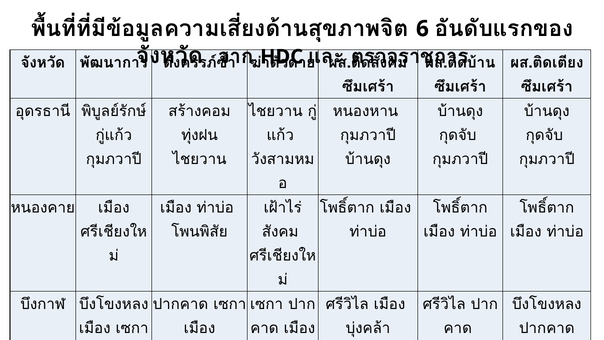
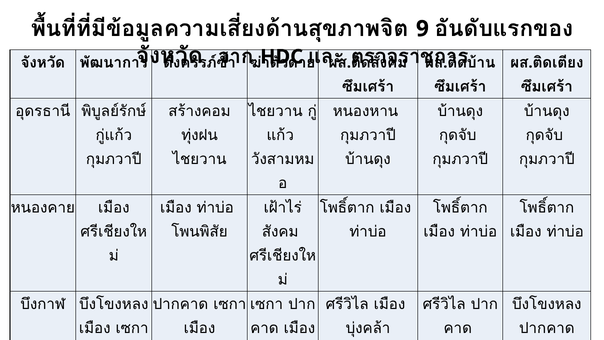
6: 6 -> 9
